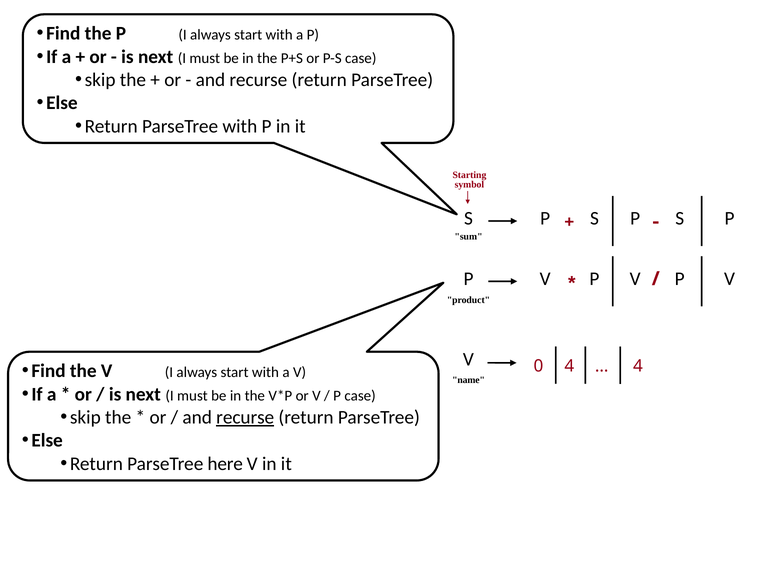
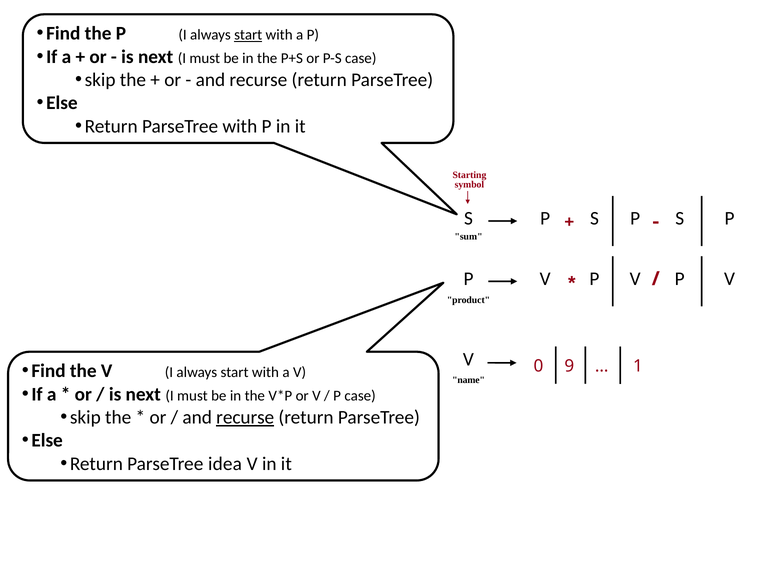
start at (248, 35) underline: none -> present
0 4: 4 -> 9
4 at (638, 365): 4 -> 1
here: here -> idea
